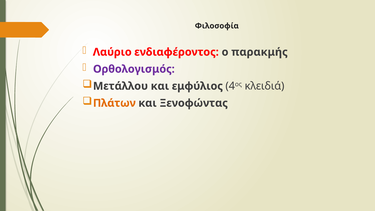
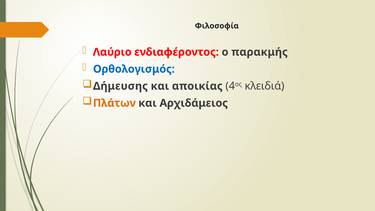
Ορθολογισμός colour: purple -> blue
Μετάλλου: Μετάλλου -> Δήμευσης
εμφύλιος: εμφύλιος -> αποικίας
Ξενοφώντας: Ξενοφώντας -> Αρχιδάμειος
